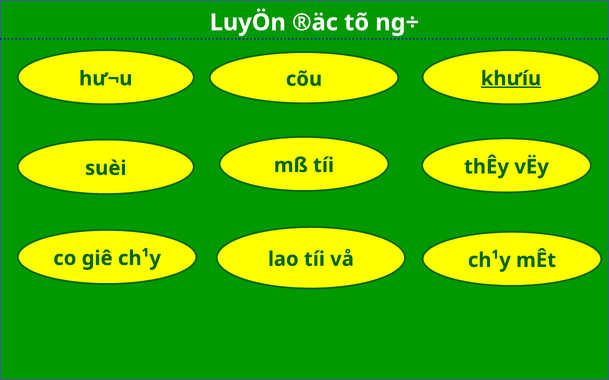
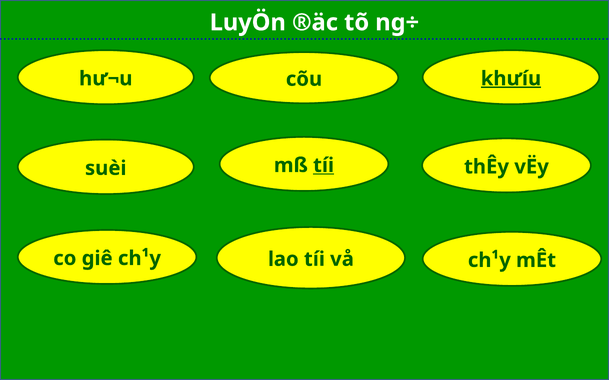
tíi at (324, 166) underline: none -> present
